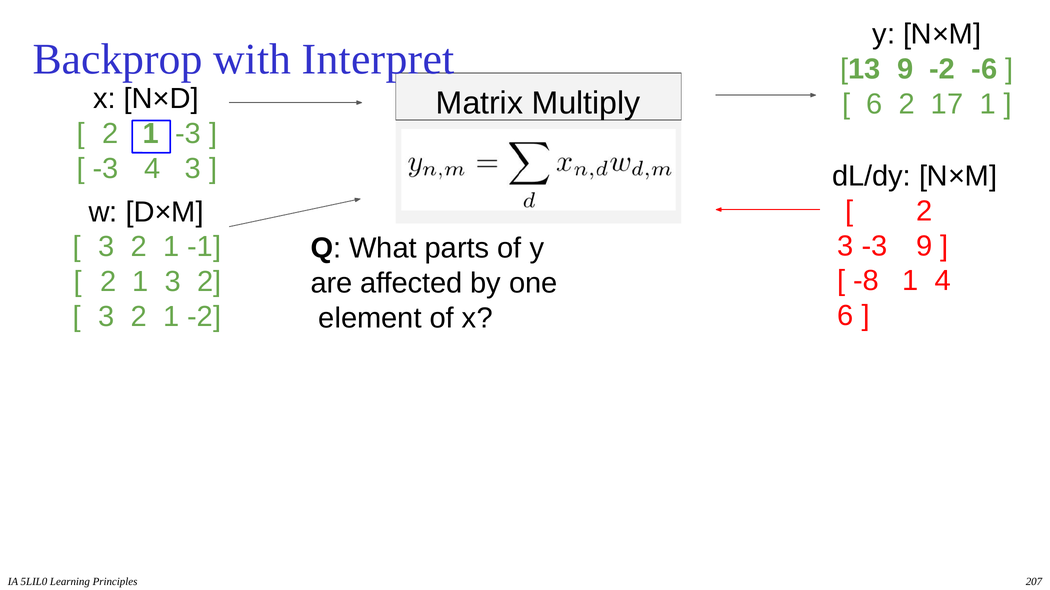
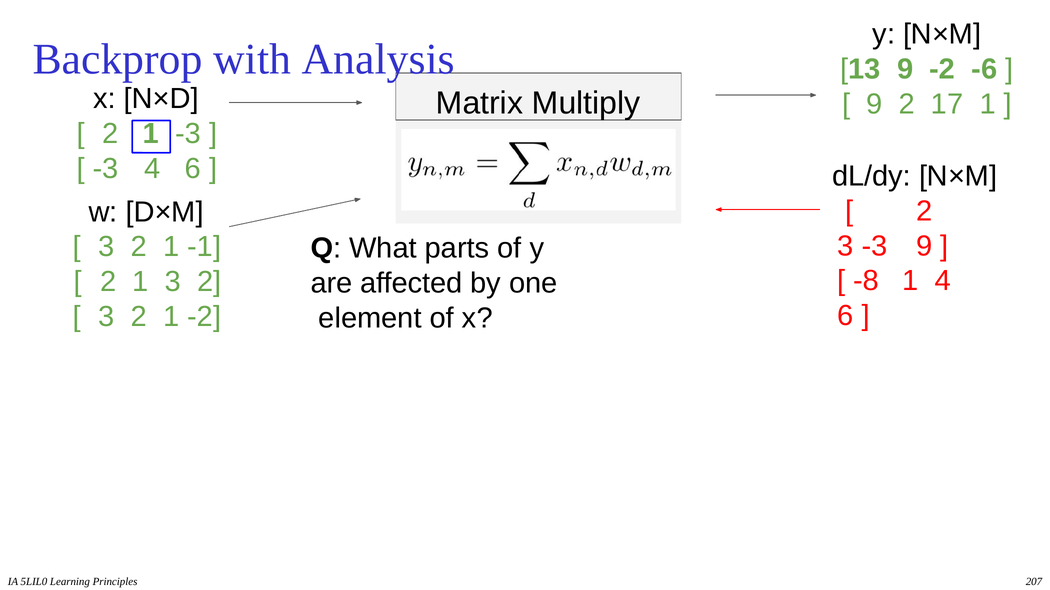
Interpret: Interpret -> Analysis
6 at (874, 104): 6 -> 9
-3 4 3: 3 -> 6
